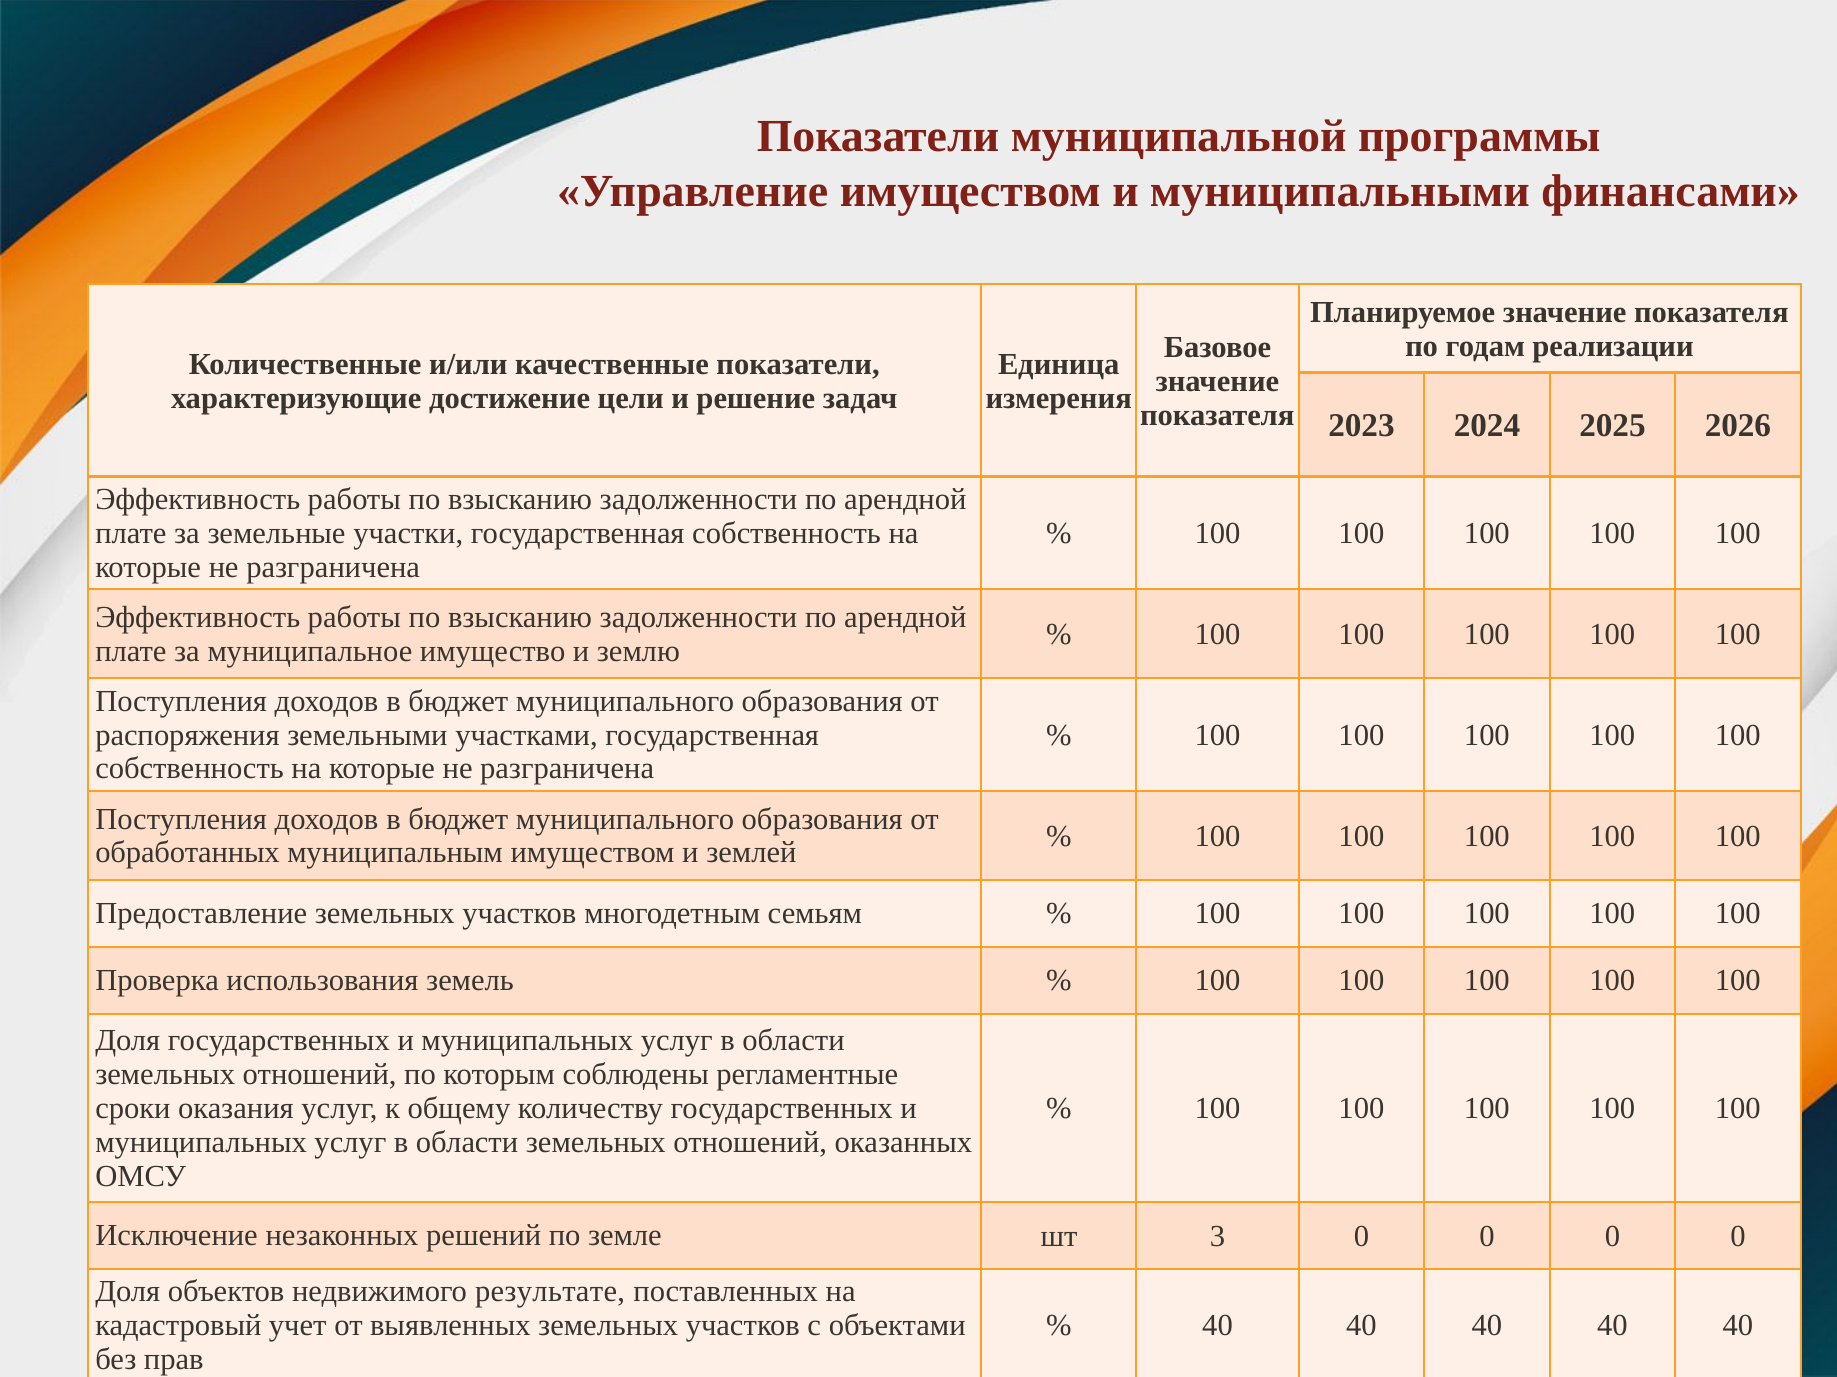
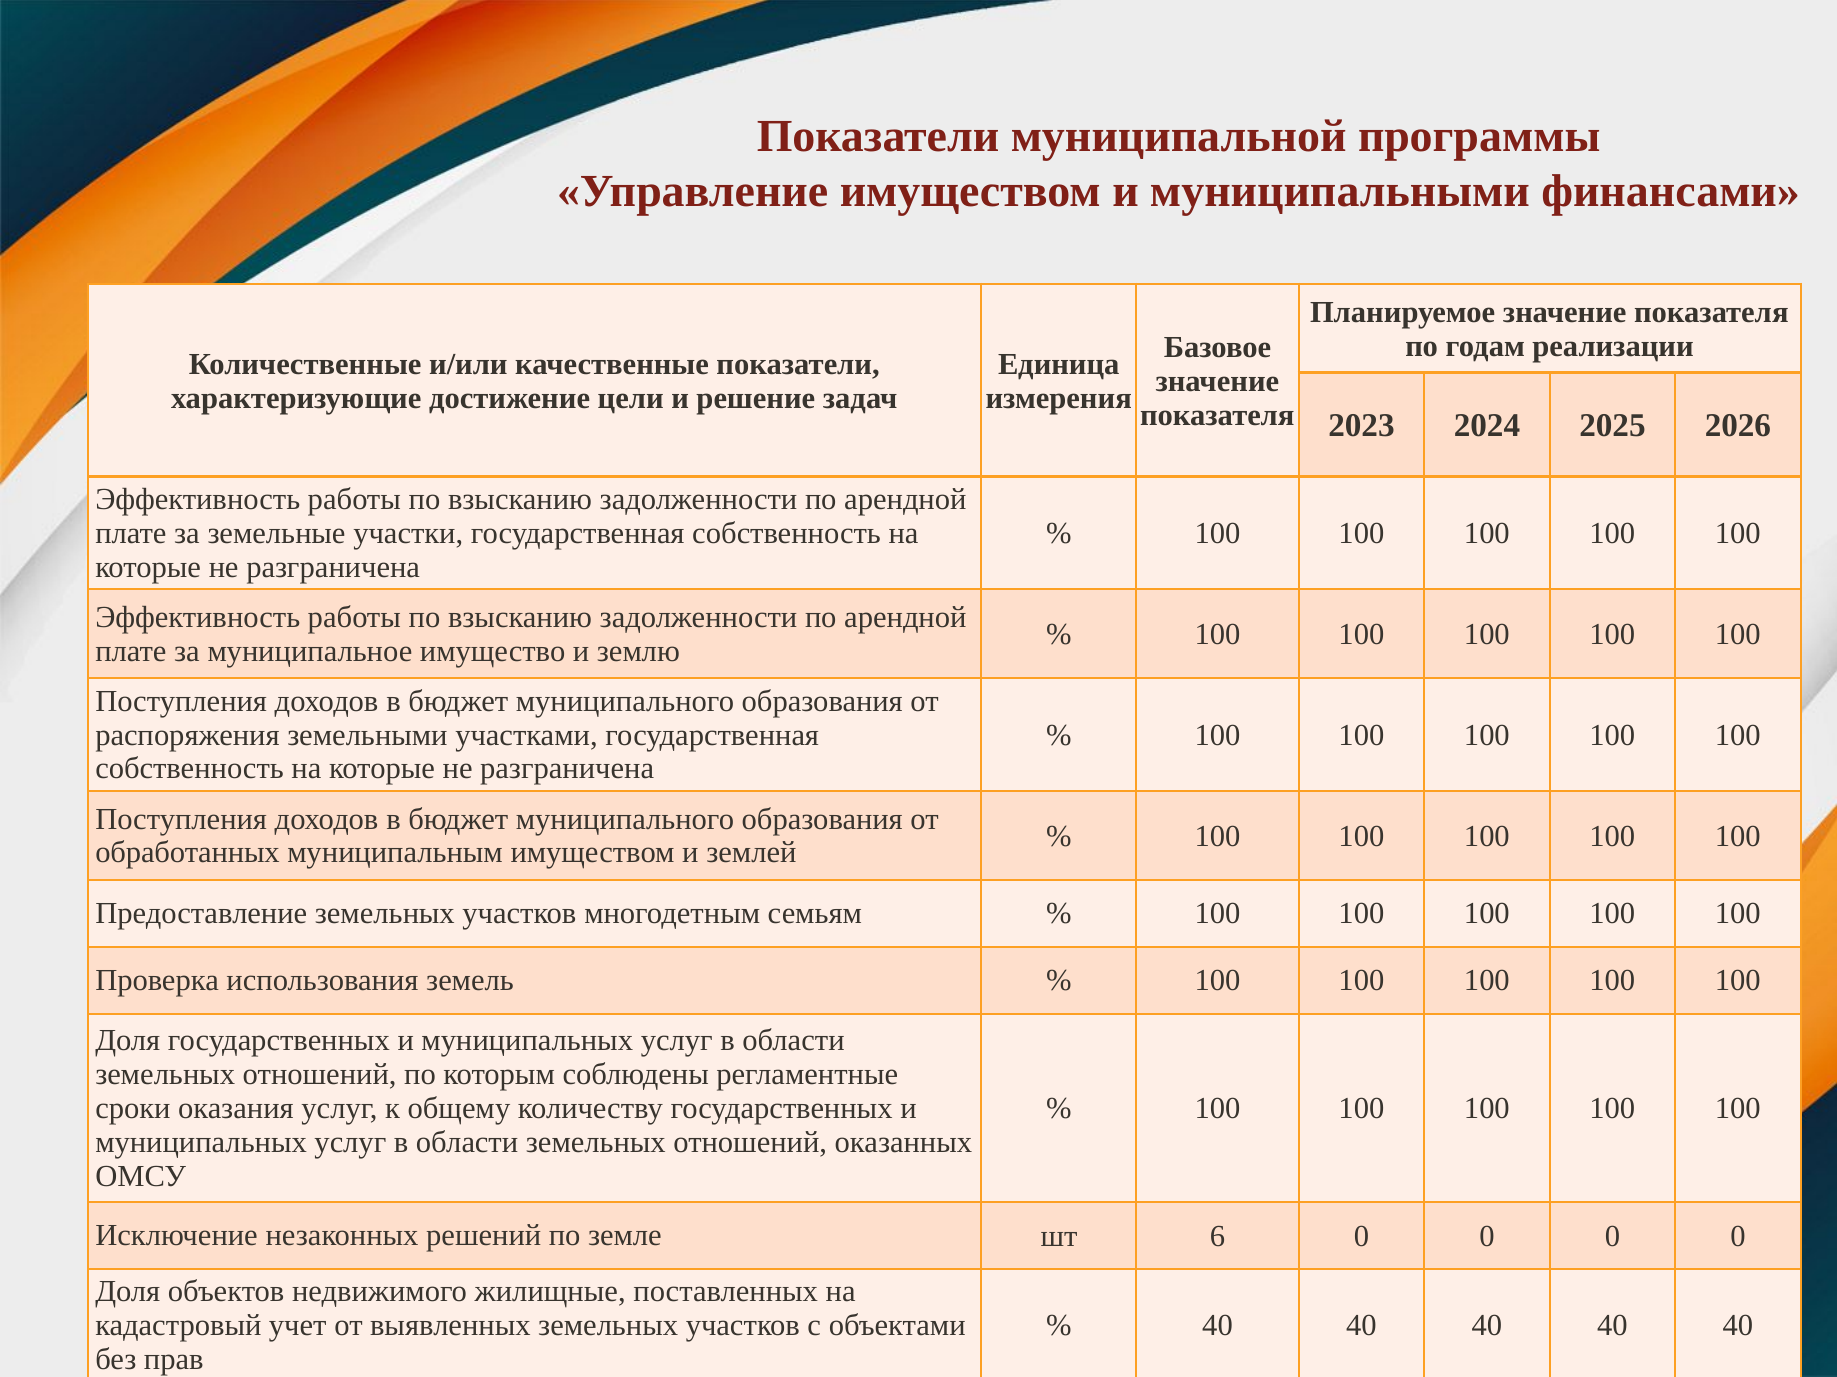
3: 3 -> 6
результате: результате -> жилищные
